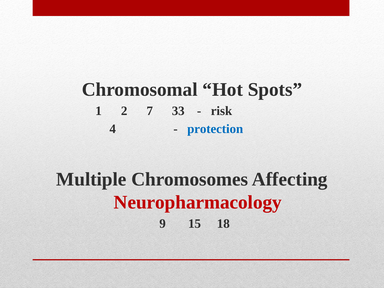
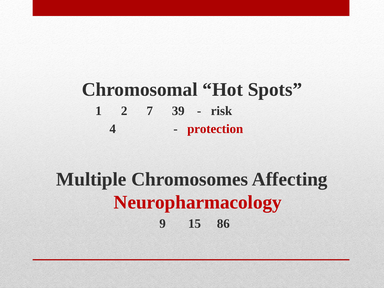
33: 33 -> 39
protection colour: blue -> red
18: 18 -> 86
